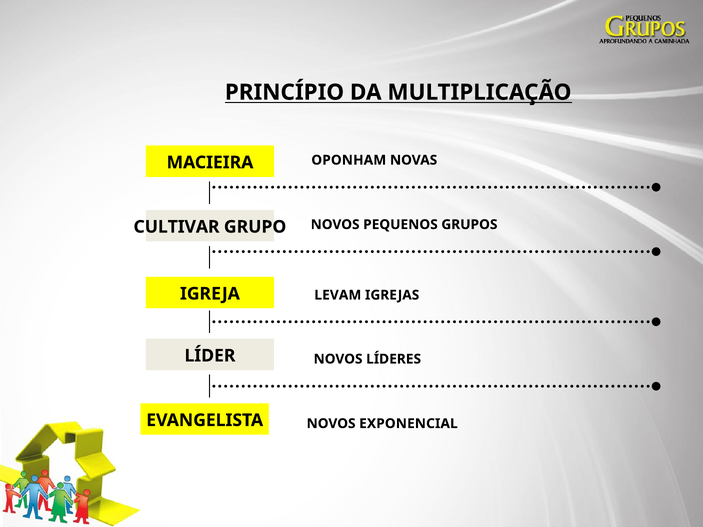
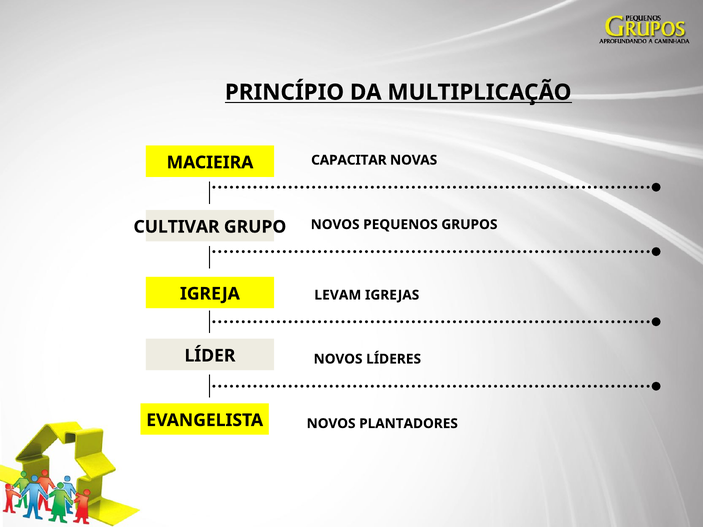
OPONHAM: OPONHAM -> CAPACITAR
EXPONENCIAL: EXPONENCIAL -> PLANTADORES
